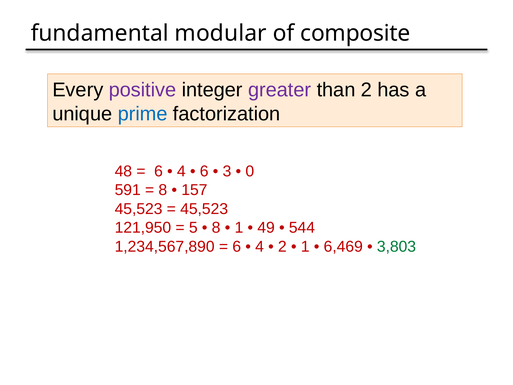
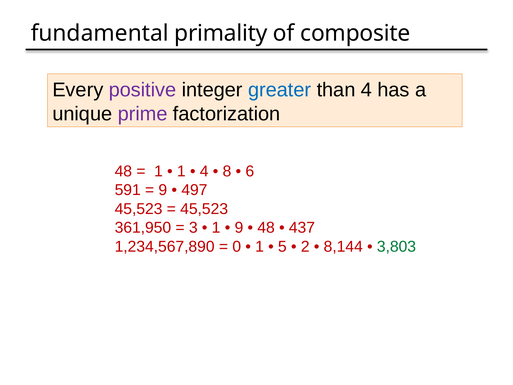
modular: modular -> primality
greater colour: purple -> blue
than 2: 2 -> 4
prime colour: blue -> purple
6 at (158, 171): 6 -> 1
4 at (181, 171): 4 -> 1
6 at (204, 171): 6 -> 4
3: 3 -> 8
0: 0 -> 6
8 at (163, 190): 8 -> 9
157: 157 -> 497
121,950: 121,950 -> 361,950
5: 5 -> 3
8 at (216, 228): 8 -> 1
1 at (239, 228): 1 -> 9
49 at (266, 228): 49 -> 48
544: 544 -> 437
6 at (237, 246): 6 -> 0
4 at (260, 246): 4 -> 1
2 at (282, 246): 2 -> 5
1 at (305, 246): 1 -> 2
6,469: 6,469 -> 8,144
